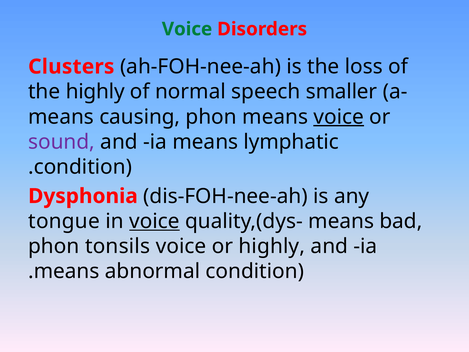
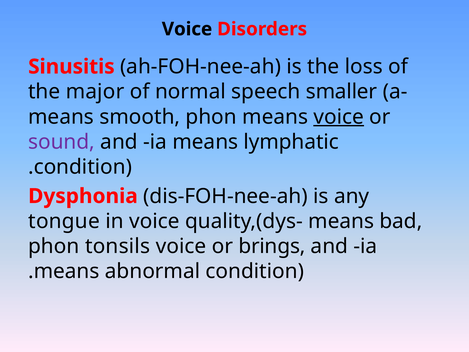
Voice at (187, 29) colour: green -> black
Clusters: Clusters -> Sinusitis
the highly: highly -> major
causing: causing -> smooth
voice at (154, 221) underline: present -> none
or highly: highly -> brings
